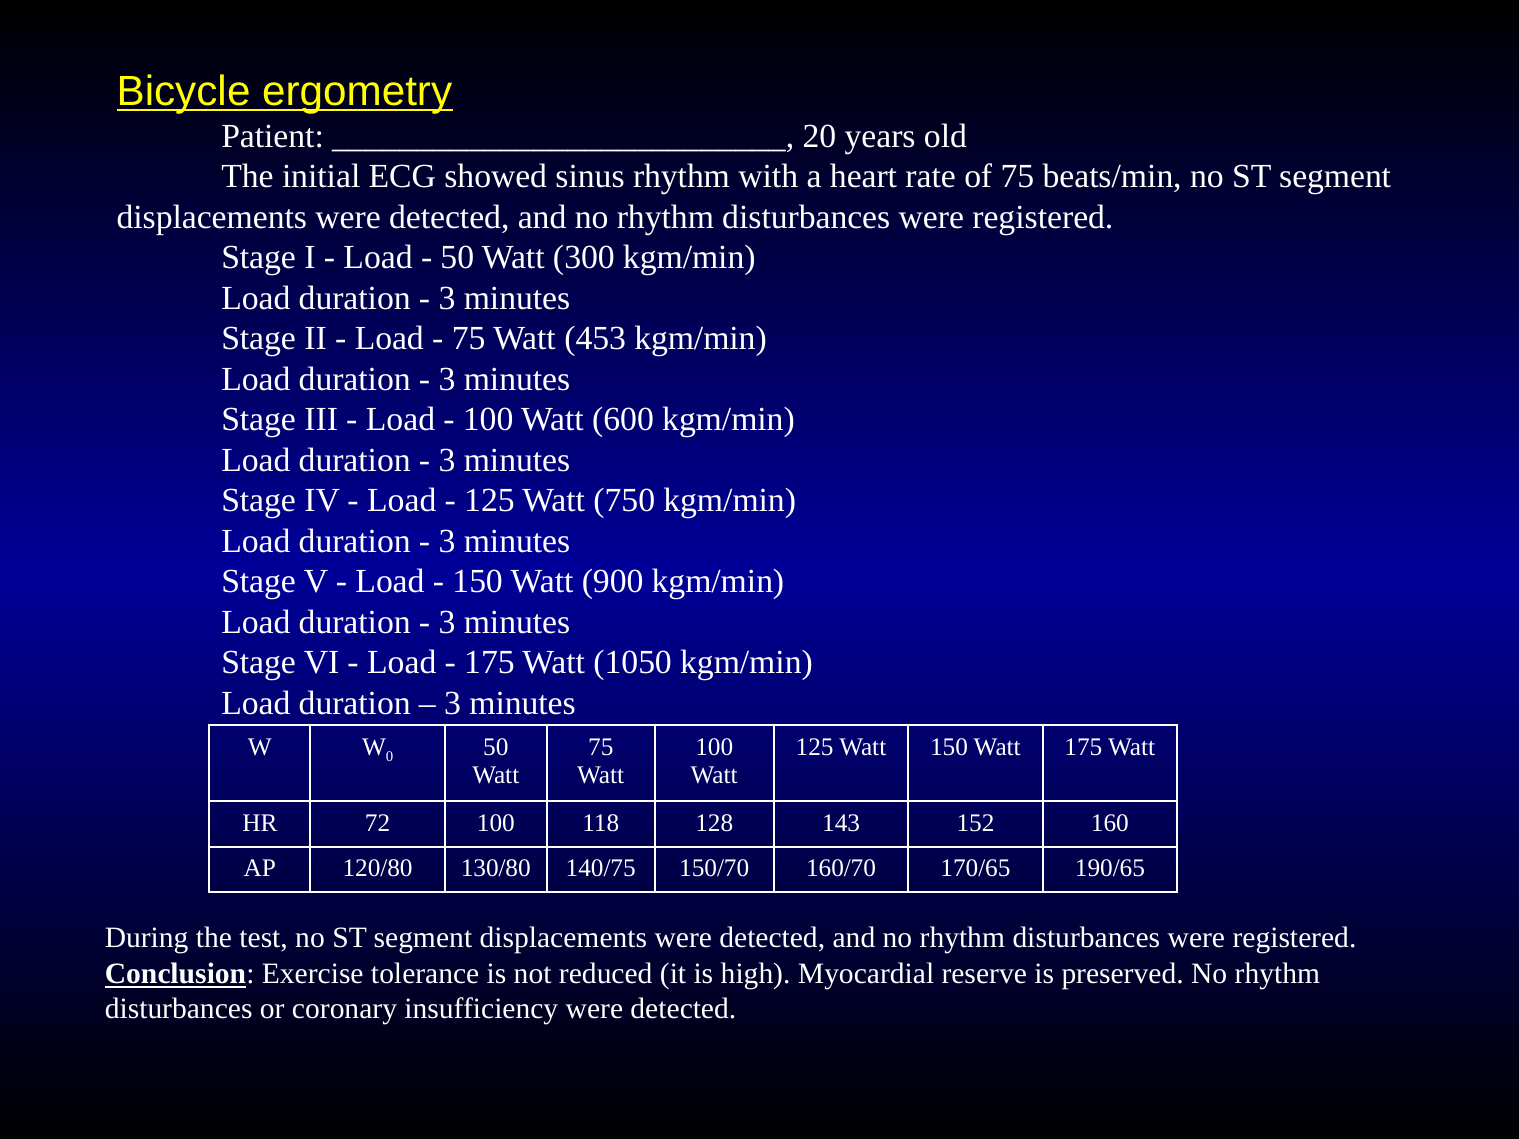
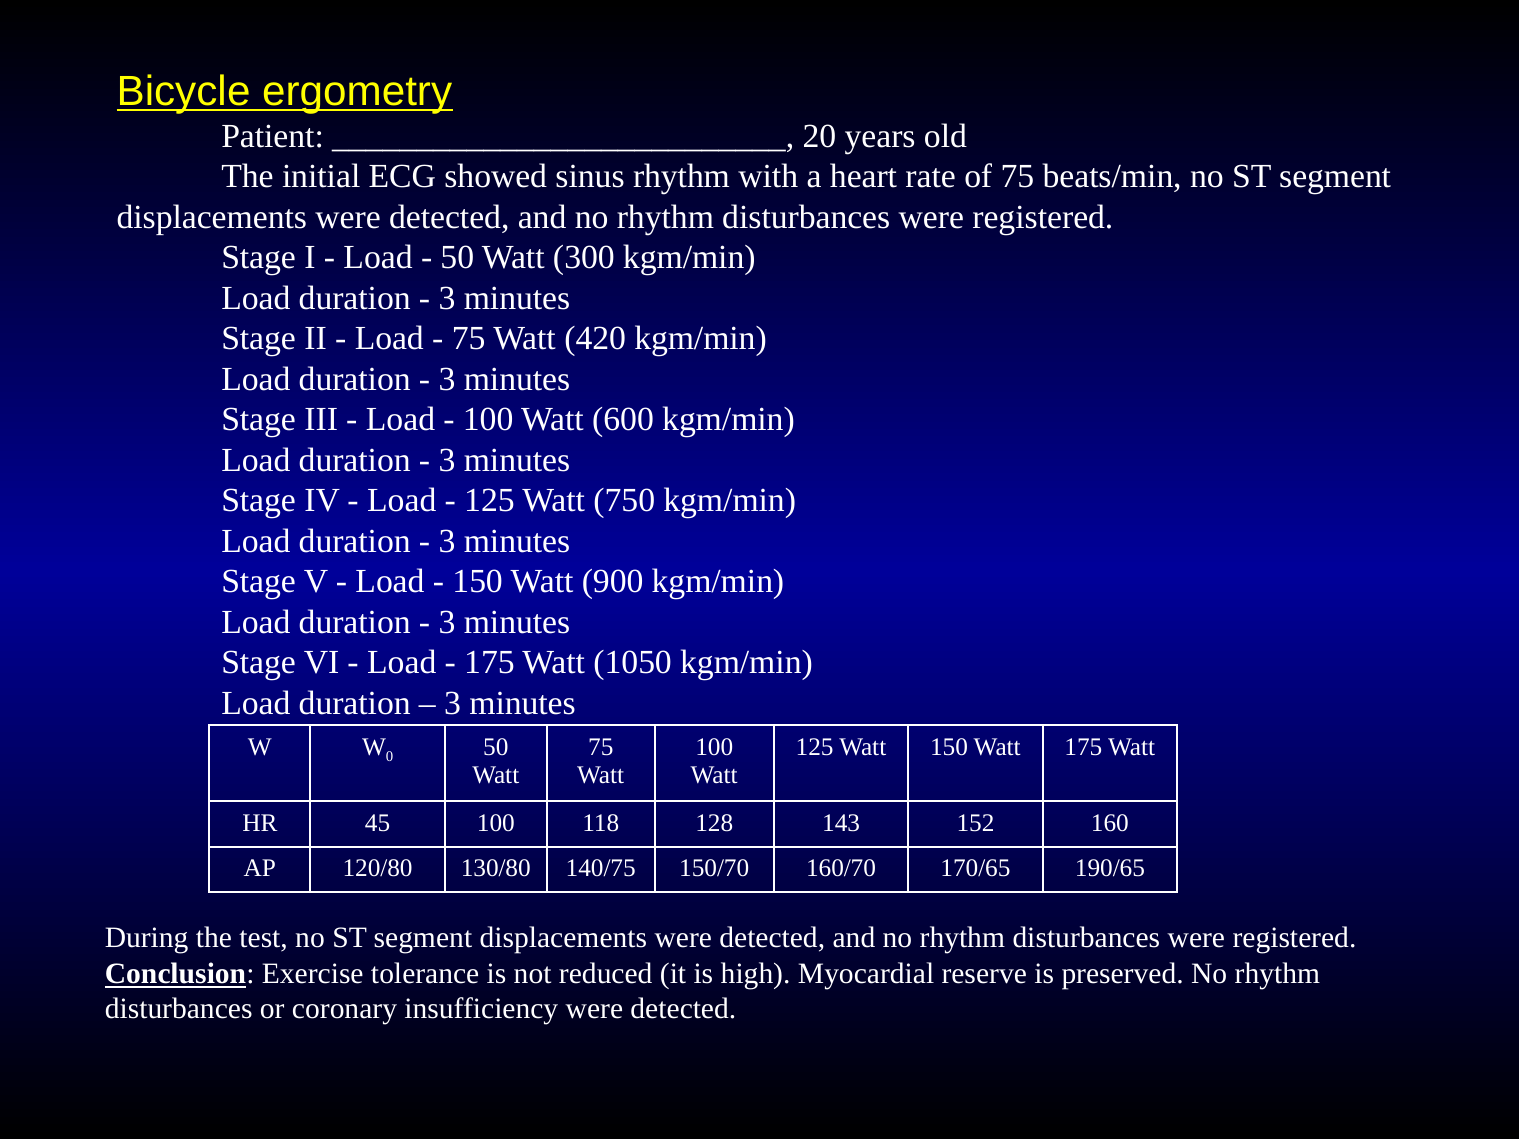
453: 453 -> 420
72: 72 -> 45
